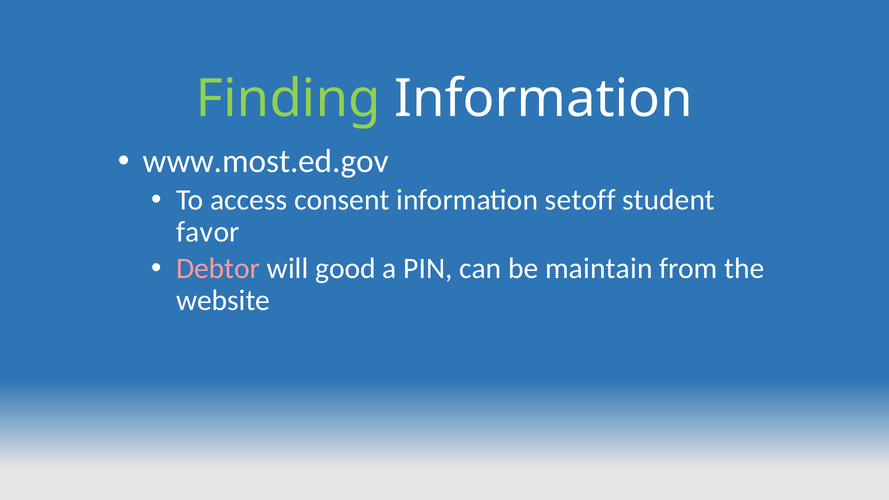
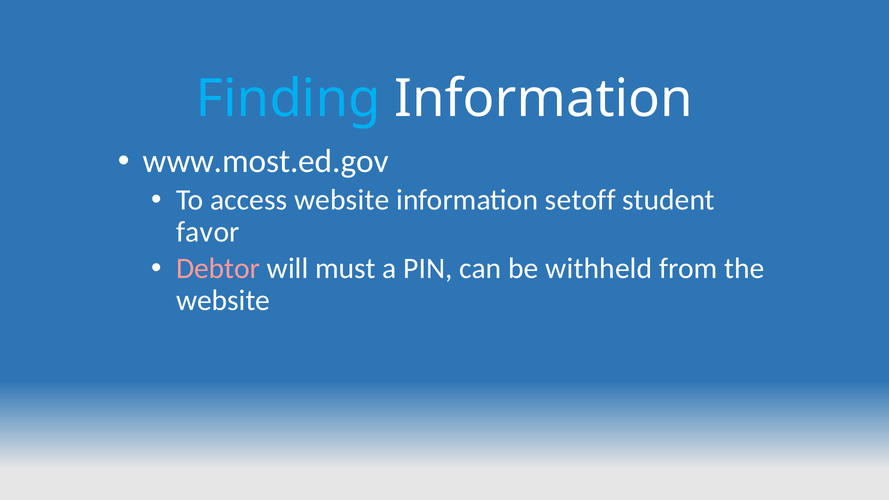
Finding colour: light green -> light blue
access consent: consent -> website
good: good -> must
maintain: maintain -> withheld
